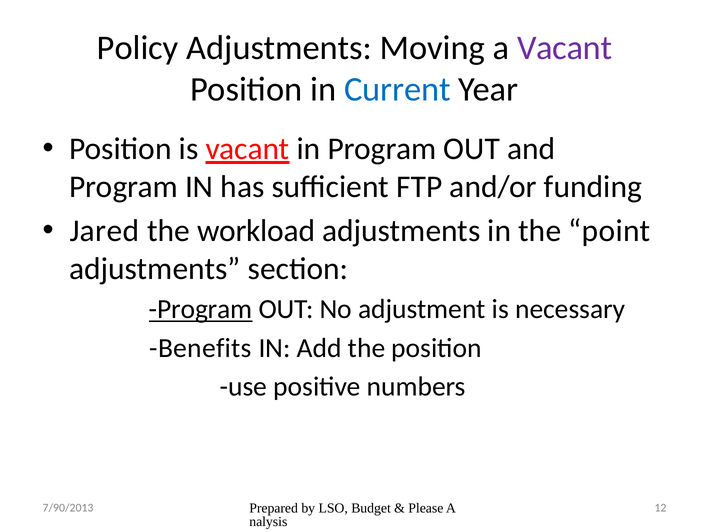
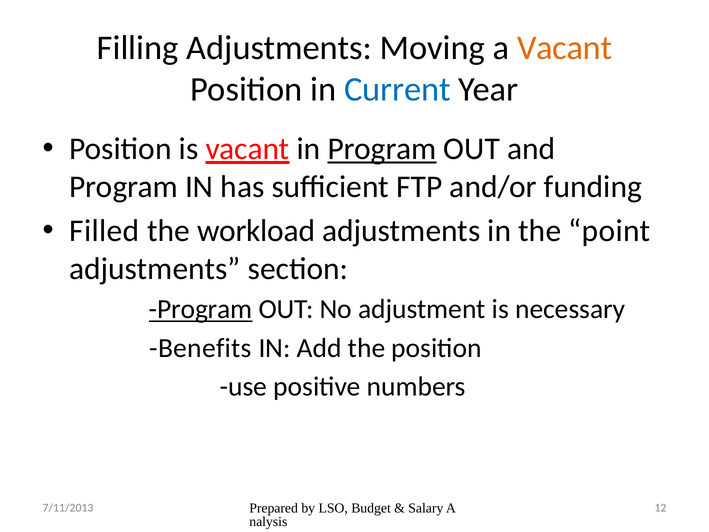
Policy: Policy -> Filling
Vacant at (565, 48) colour: purple -> orange
Program at (382, 149) underline: none -> present
Jared: Jared -> Filled
Please: Please -> Salary
7/90/2013: 7/90/2013 -> 7/11/2013
